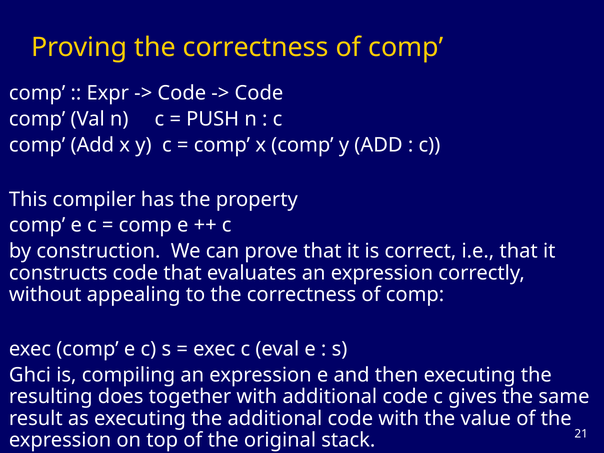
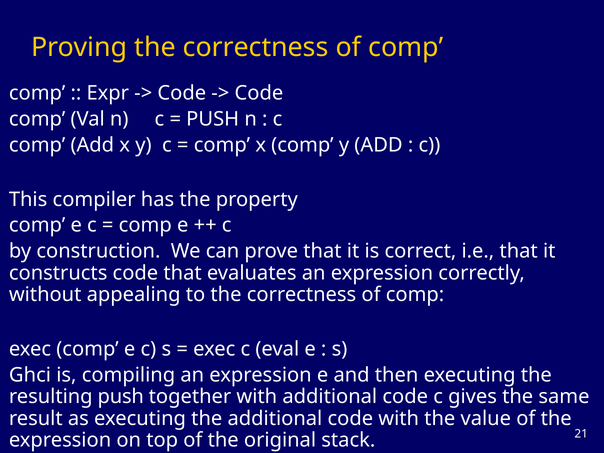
resulting does: does -> push
